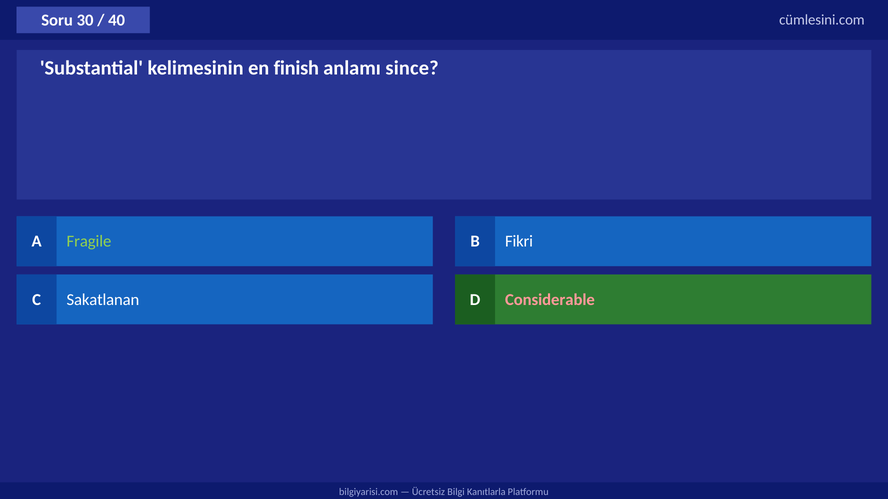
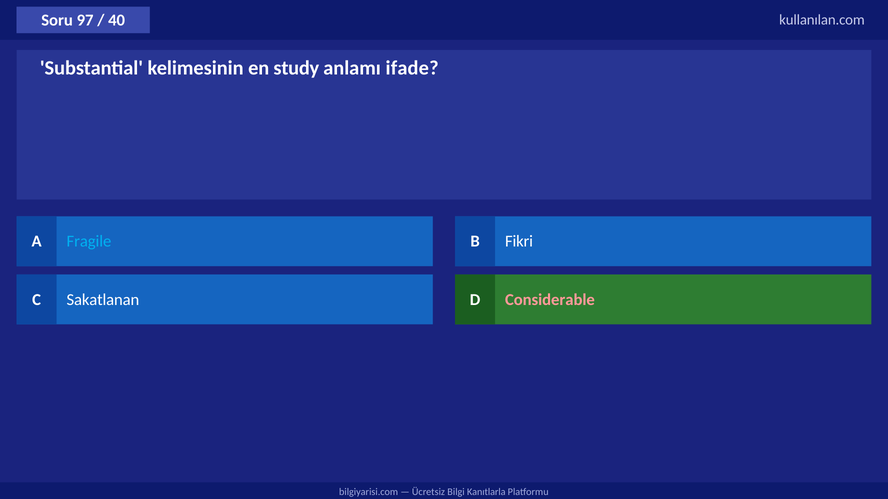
30: 30 -> 97
cümlesini.com: cümlesini.com -> kullanılan.com
finish: finish -> study
since: since -> ifade
Fragile colour: light green -> light blue
